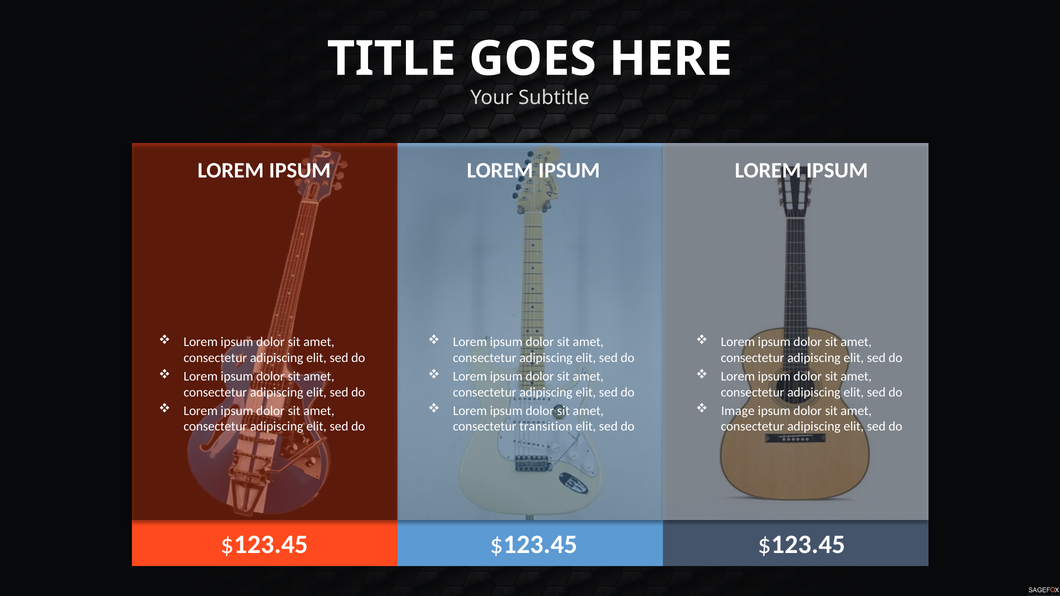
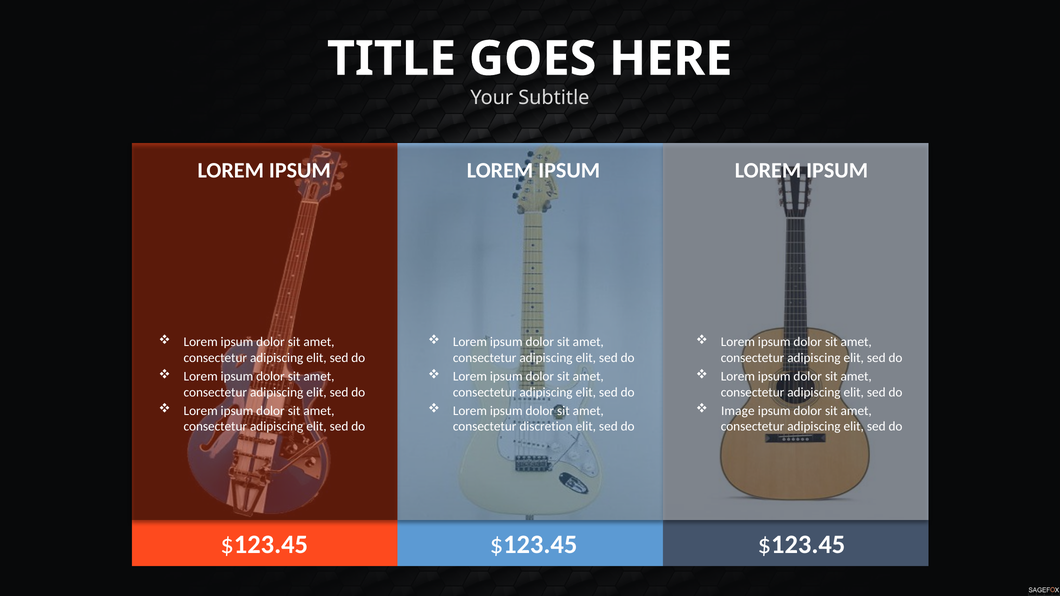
transition: transition -> discretion
